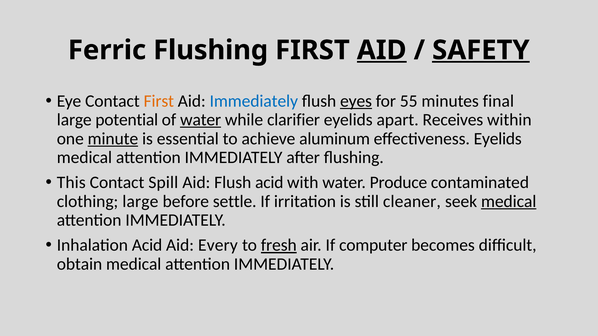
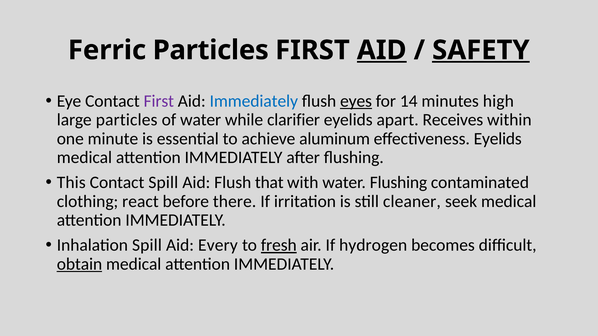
Ferric Flushing: Flushing -> Particles
First at (159, 101) colour: orange -> purple
55: 55 -> 14
final: final -> high
large potential: potential -> particles
water at (201, 120) underline: present -> none
minute underline: present -> none
Flush acid: acid -> that
water Produce: Produce -> Flushing
clothing large: large -> react
settle: settle -> there
medical at (509, 202) underline: present -> none
Inhalation Acid: Acid -> Spill
computer: computer -> hydrogen
obtain underline: none -> present
